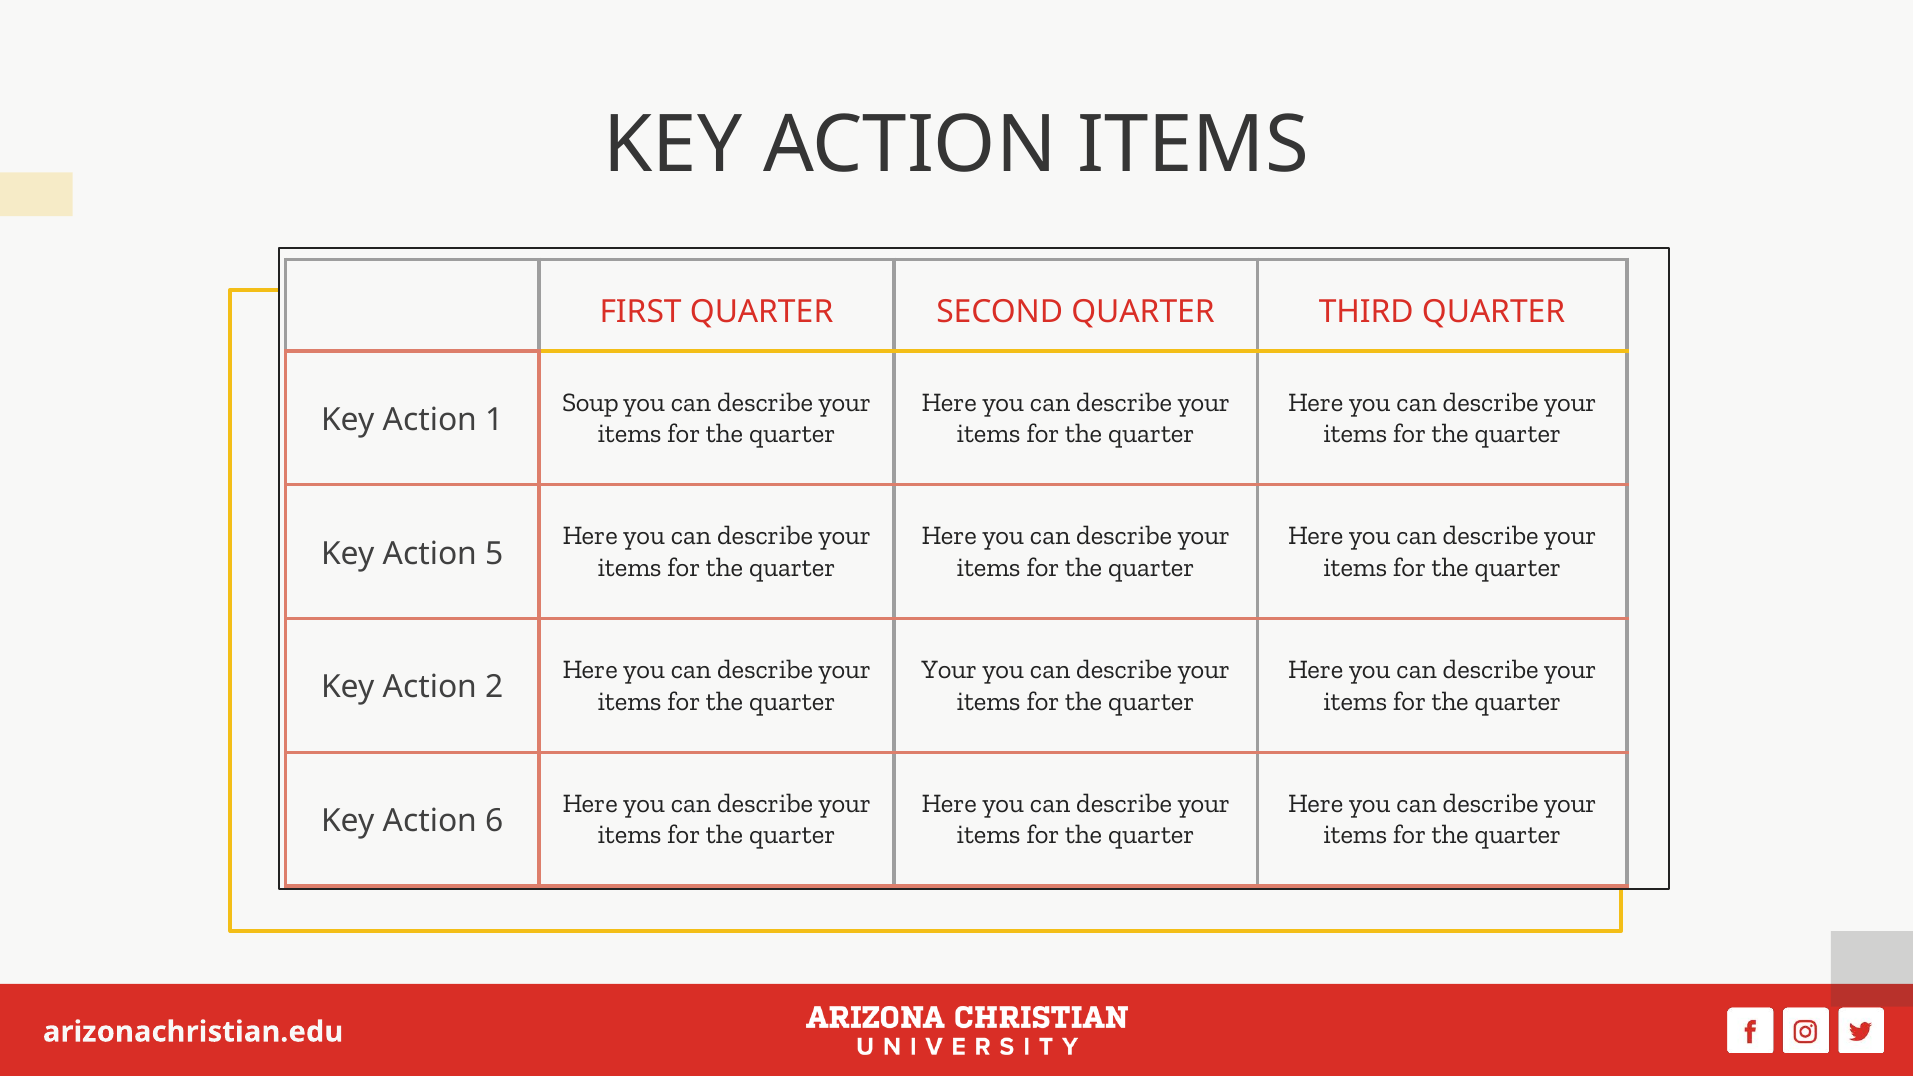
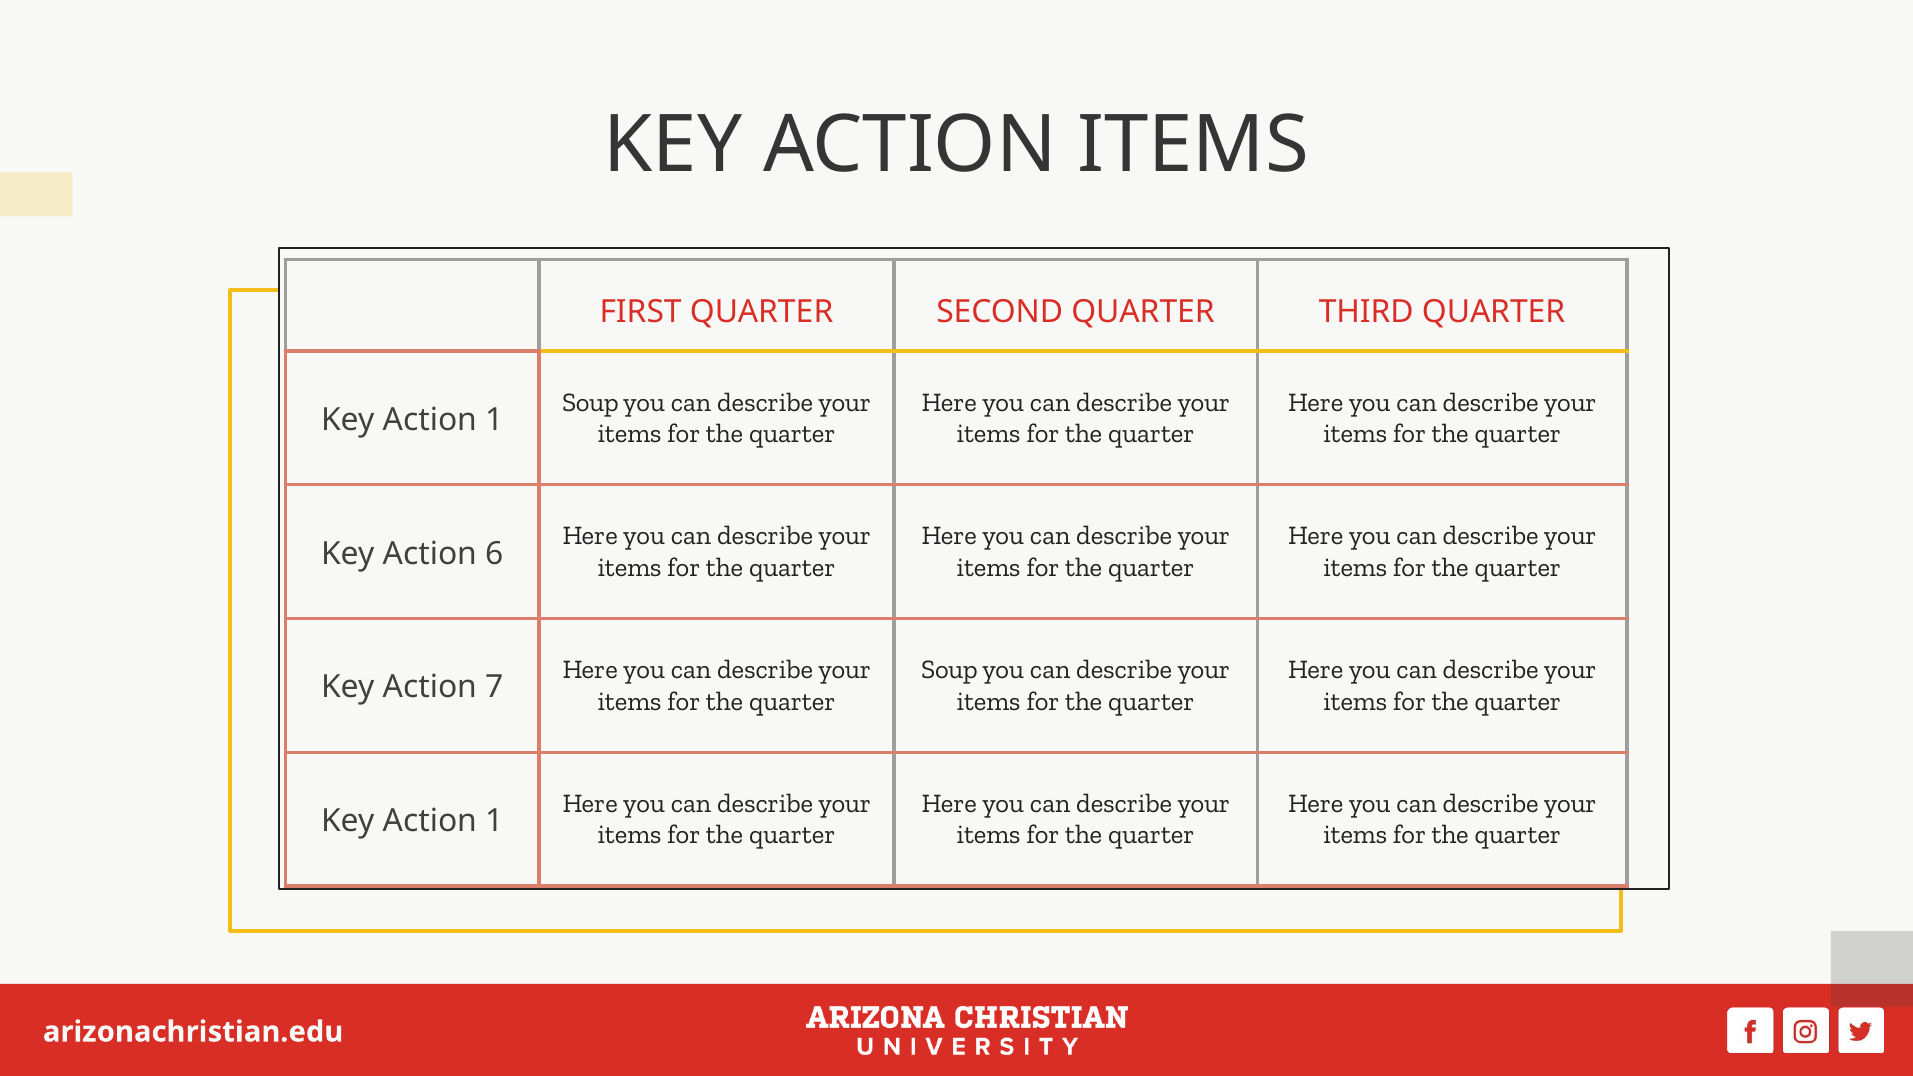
5: 5 -> 6
Your at (949, 670): Your -> Soup
2: 2 -> 7
6 at (494, 821): 6 -> 1
